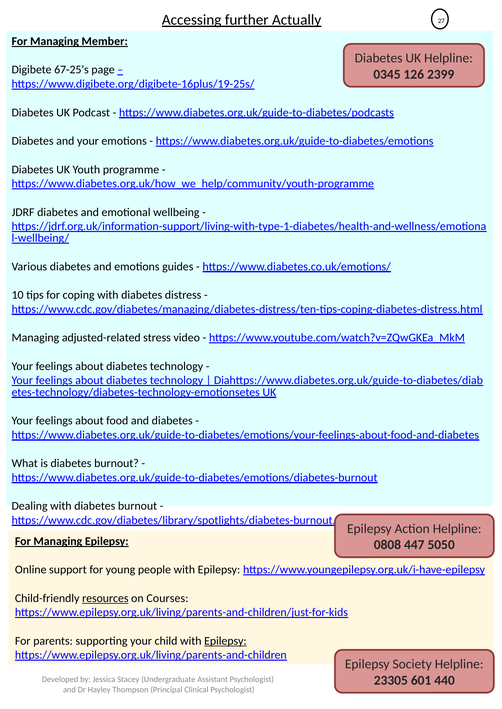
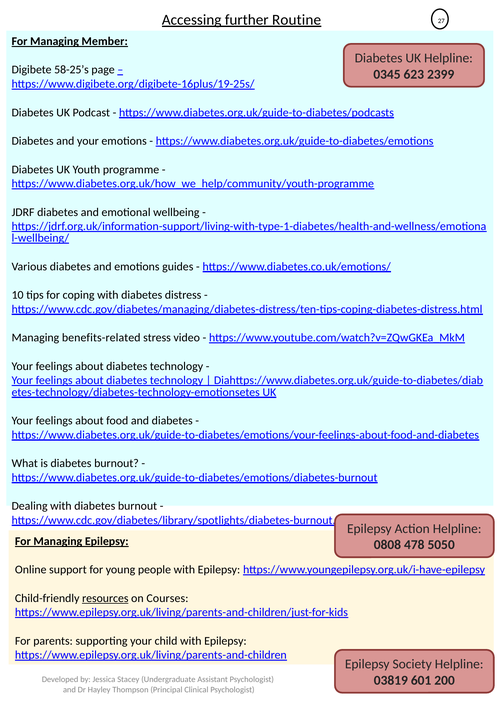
Actually: Actually -> Routine
67-25’s: 67-25’s -> 58-25’s
126: 126 -> 623
adjusted-related: adjusted-related -> benefits-related
447: 447 -> 478
Epilepsy at (225, 642) underline: present -> none
23305: 23305 -> 03819
440: 440 -> 200
